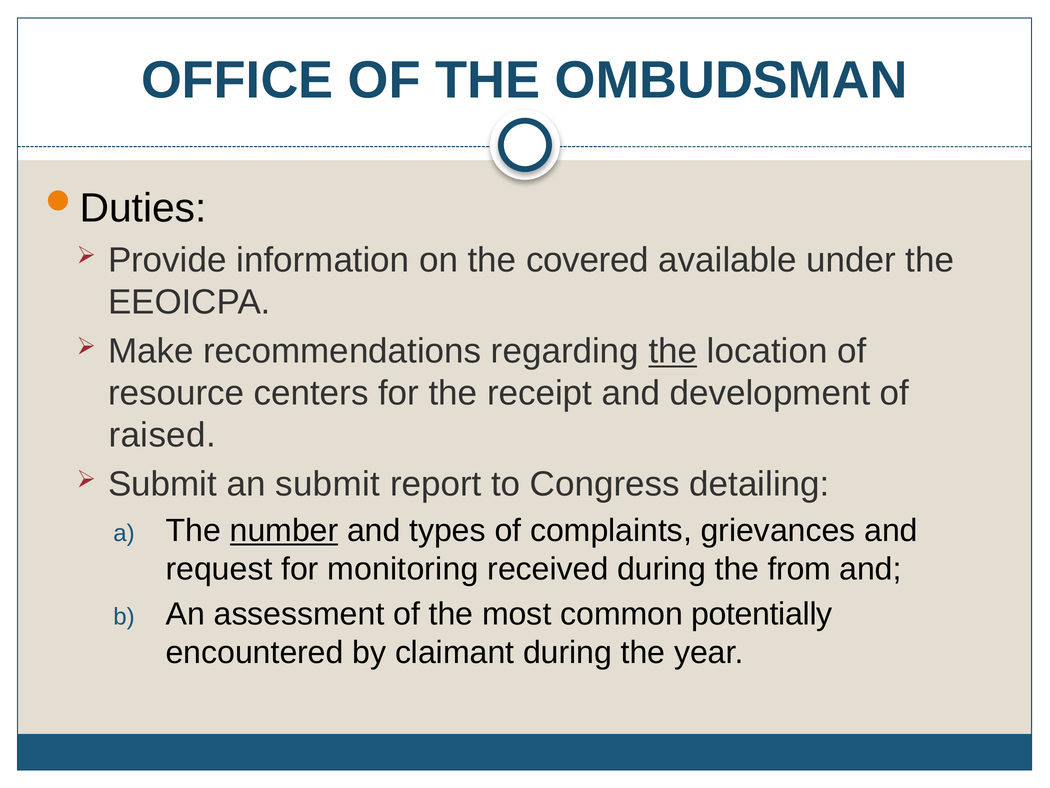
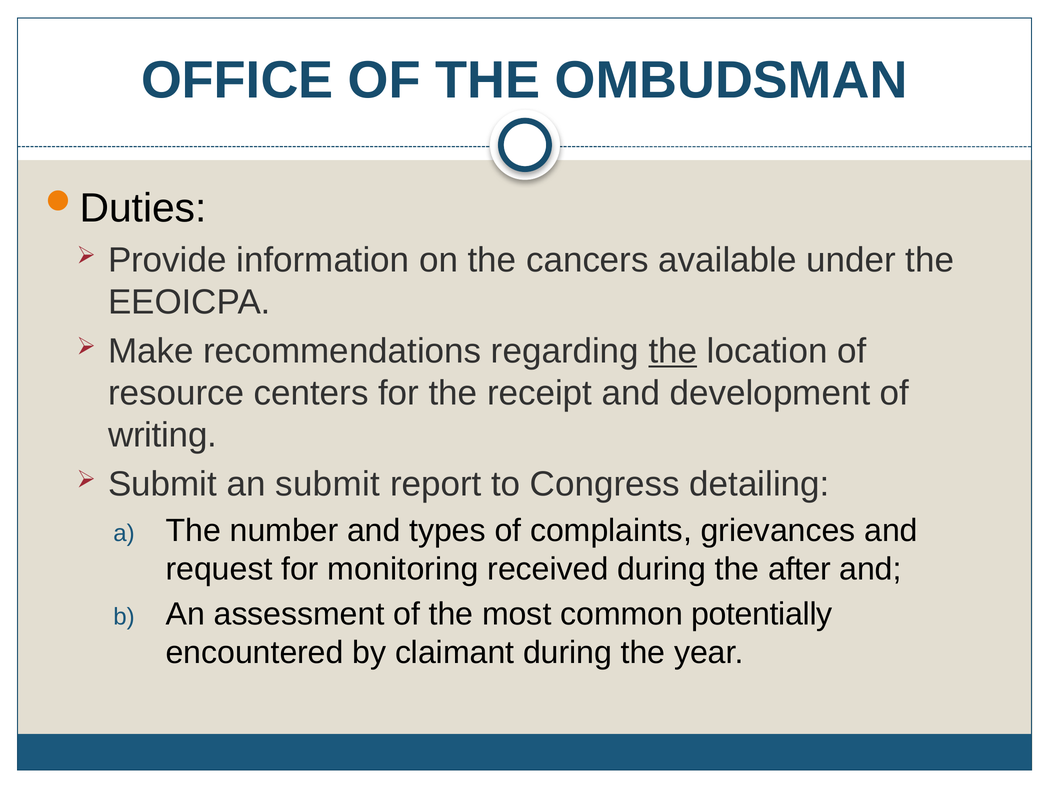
covered: covered -> cancers
raised: raised -> writing
number underline: present -> none
from: from -> after
